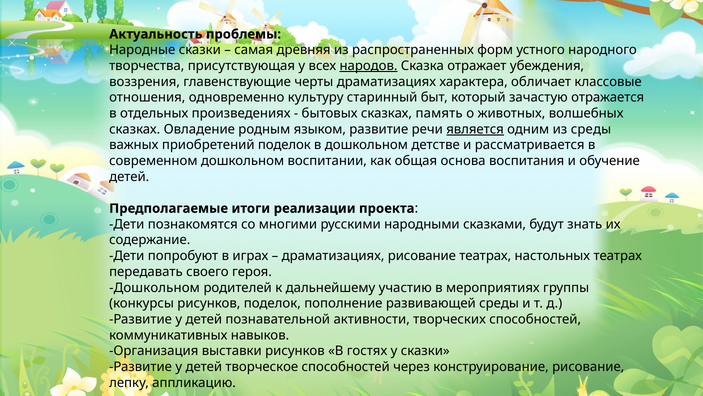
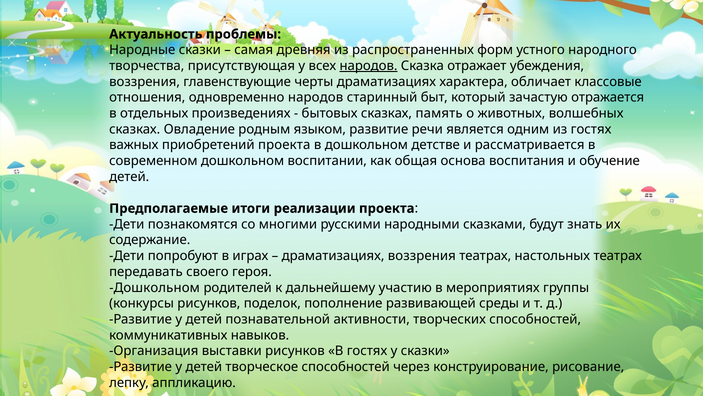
одновременно культуру: культуру -> народов
является underline: present -> none
из среды: среды -> гостях
приобретений поделок: поделок -> проекта
драматизациях рисование: рисование -> воззрения
